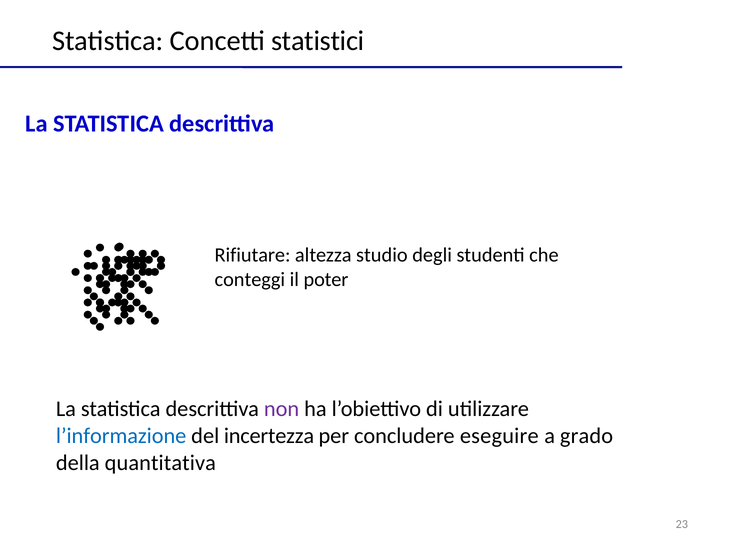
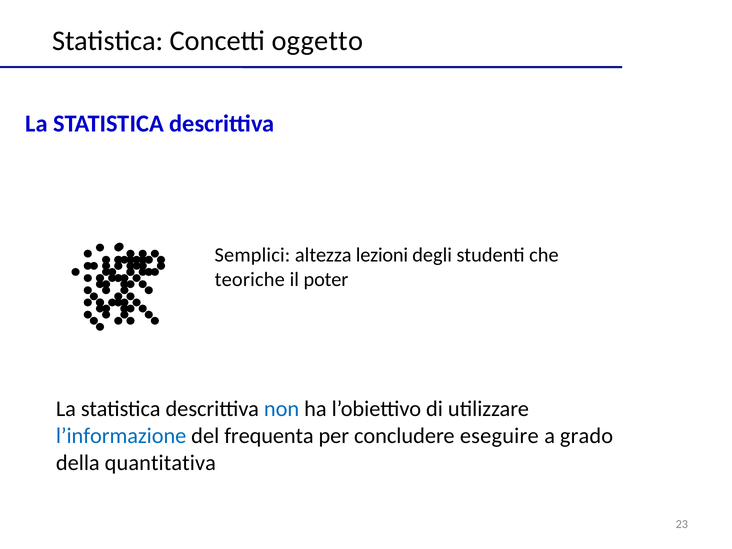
statistici: statistici -> oggetto
Rifiutare: Rifiutare -> Semplici
studio: studio -> lezioni
conteggi: conteggi -> teoriche
non colour: purple -> blue
incertezza: incertezza -> frequenta
